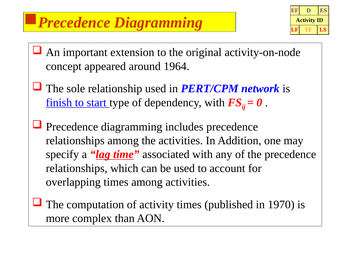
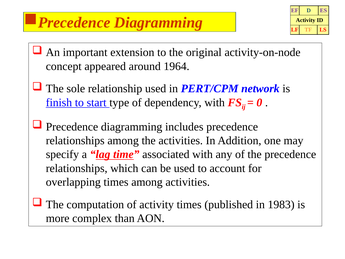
1970: 1970 -> 1983
